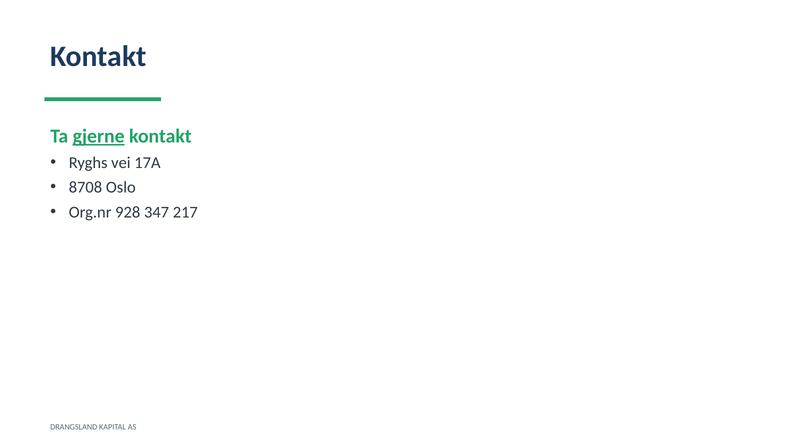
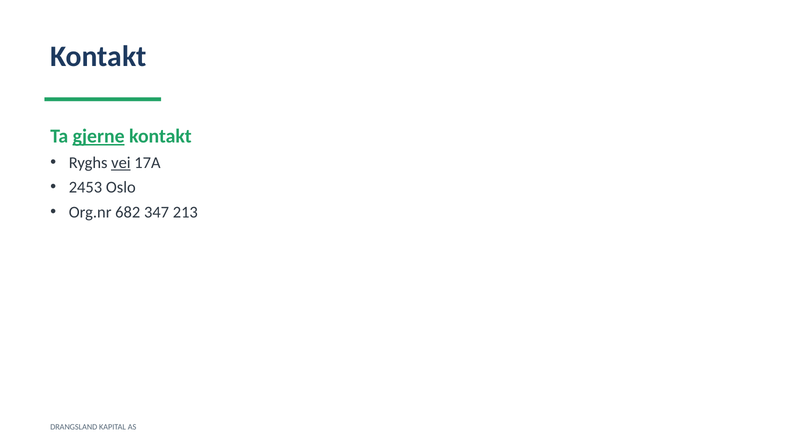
vei underline: none -> present
8708: 8708 -> 2453
928: 928 -> 682
217: 217 -> 213
